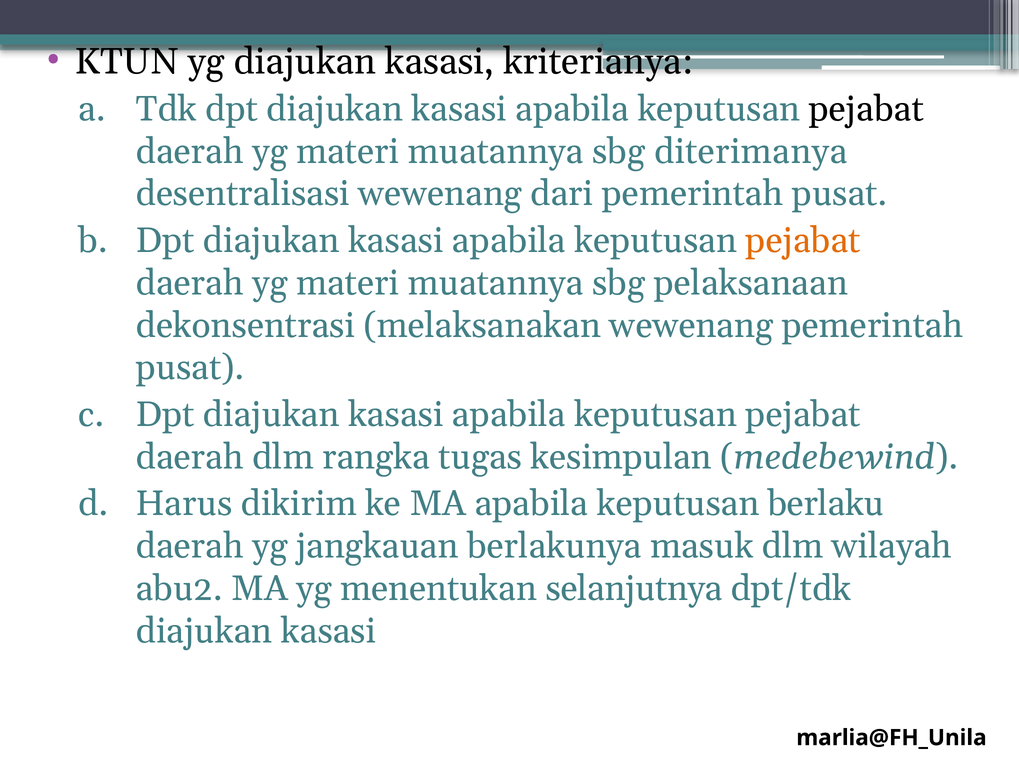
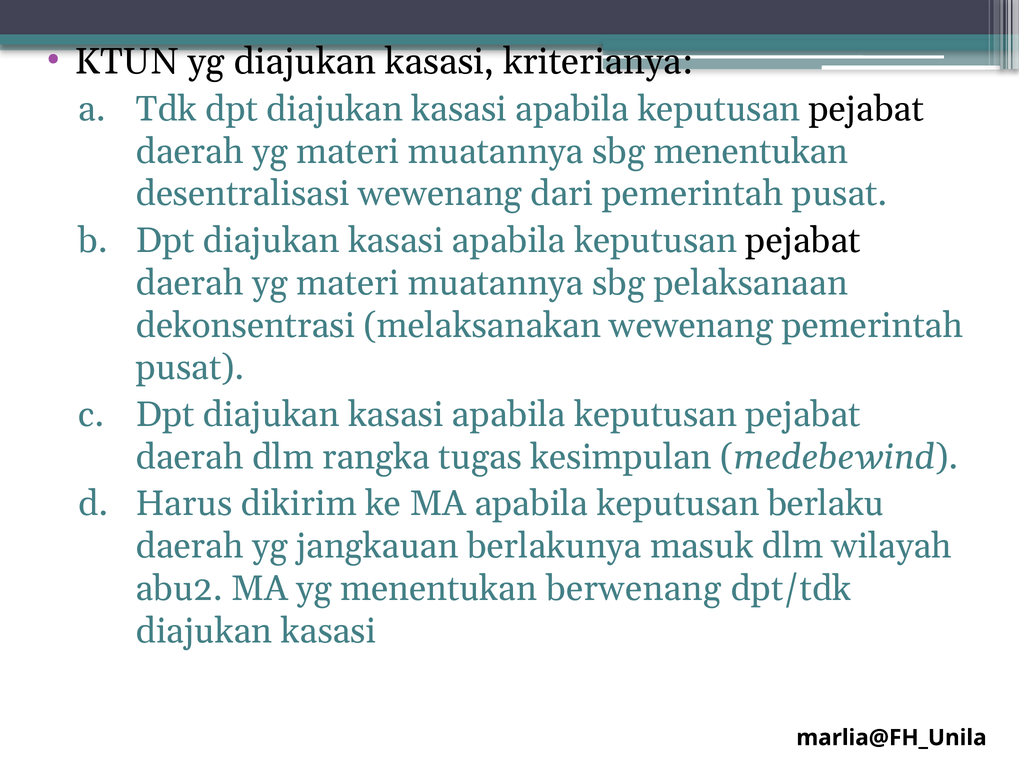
sbg diterimanya: diterimanya -> menentukan
pejabat at (803, 241) colour: orange -> black
selanjutnya: selanjutnya -> berwenang
